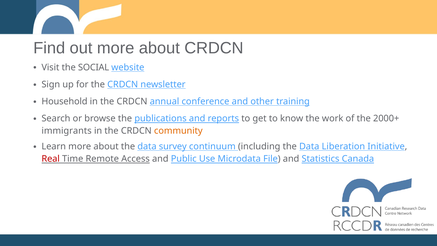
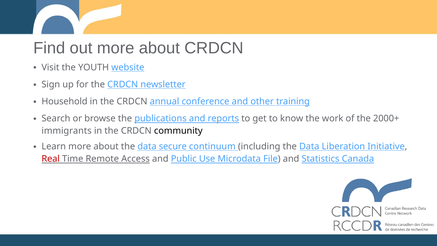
SOCIAL: SOCIAL -> YOUTH
community colour: orange -> black
survey: survey -> secure
